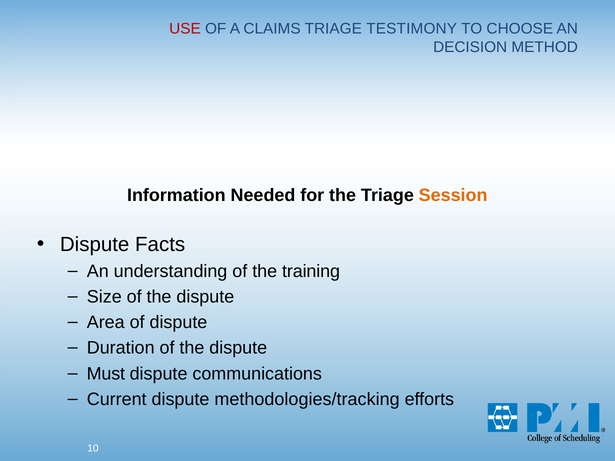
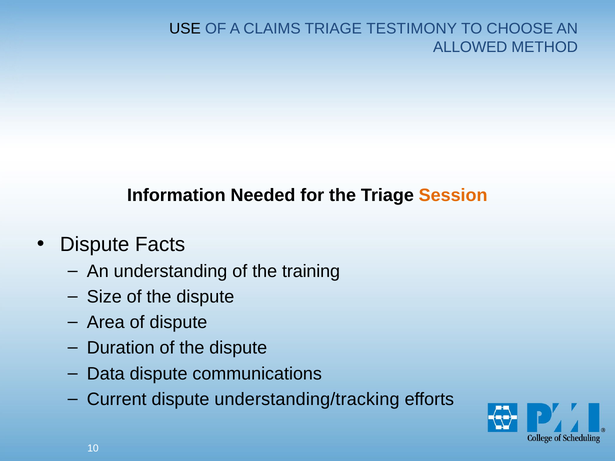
USE colour: red -> black
DECISION: DECISION -> ALLOWED
Must: Must -> Data
methodologies/tracking: methodologies/tracking -> understanding/tracking
